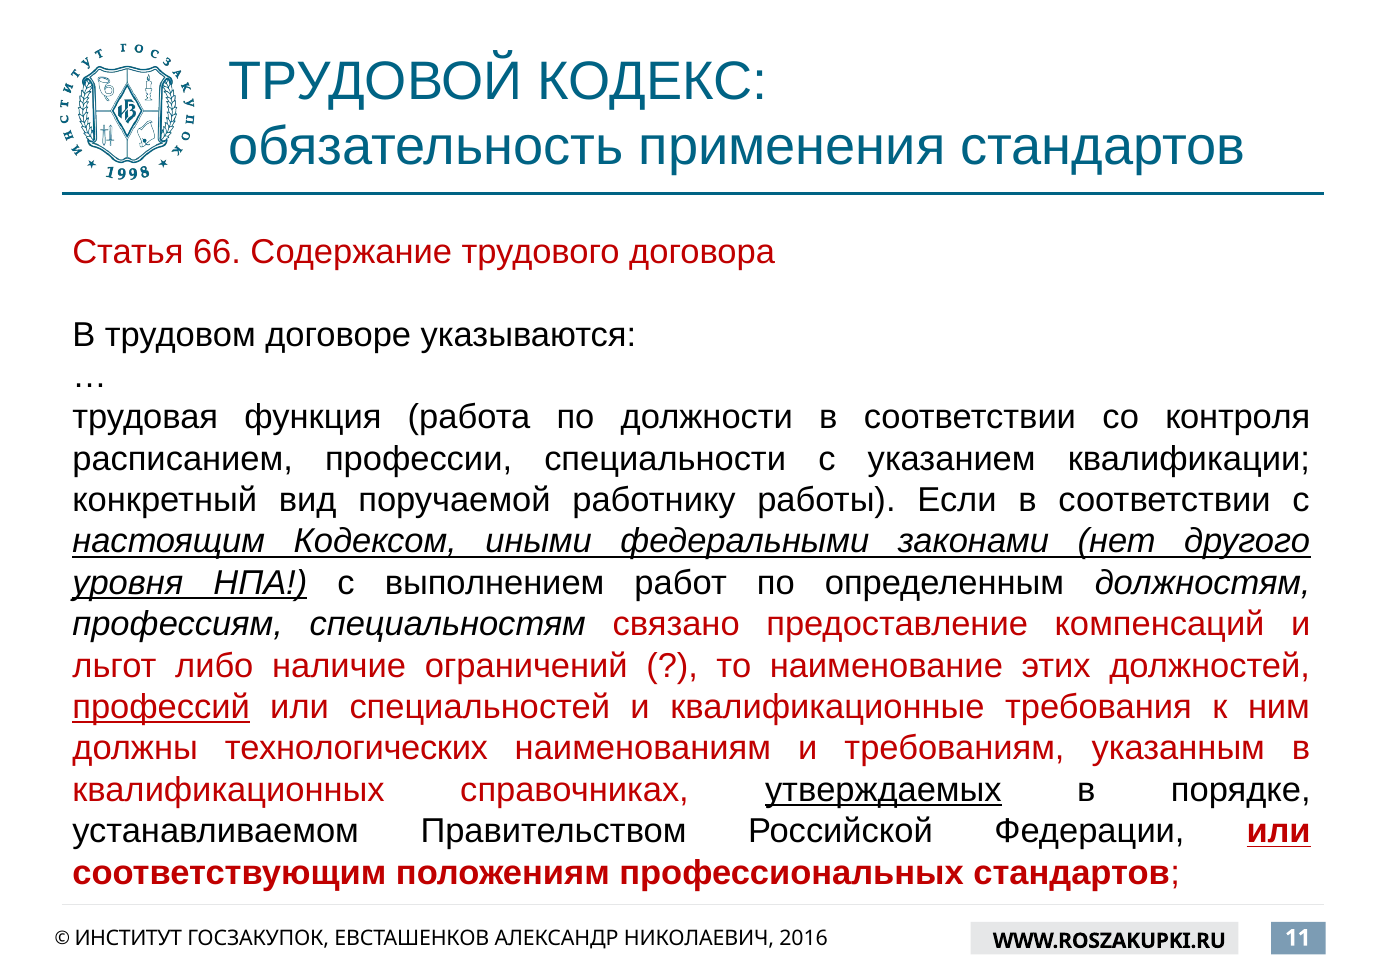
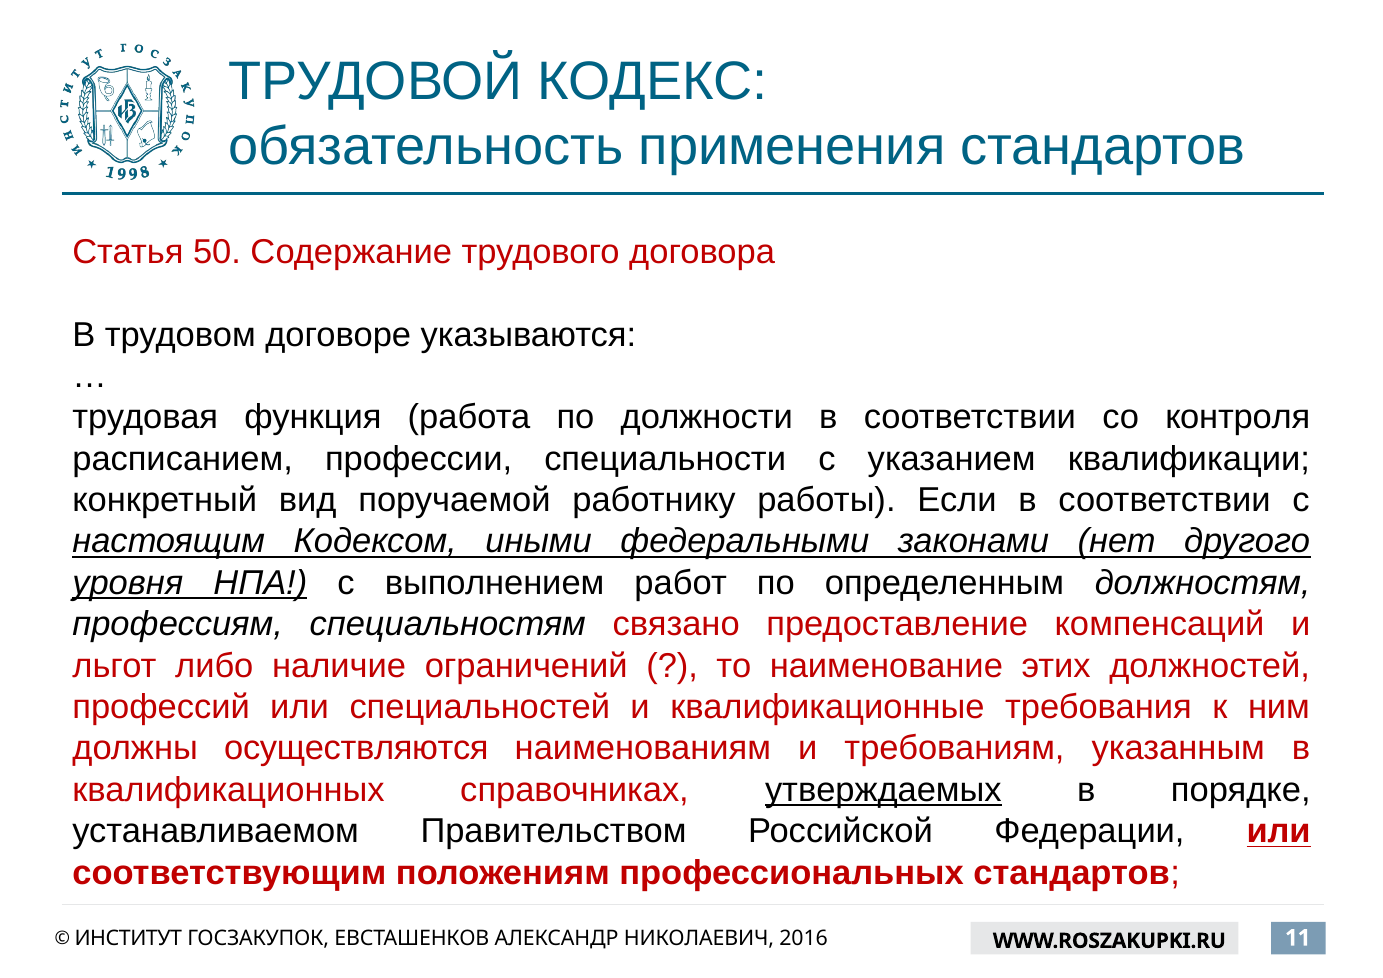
66: 66 -> 50
профессий underline: present -> none
технологических: технологических -> осуществляются
